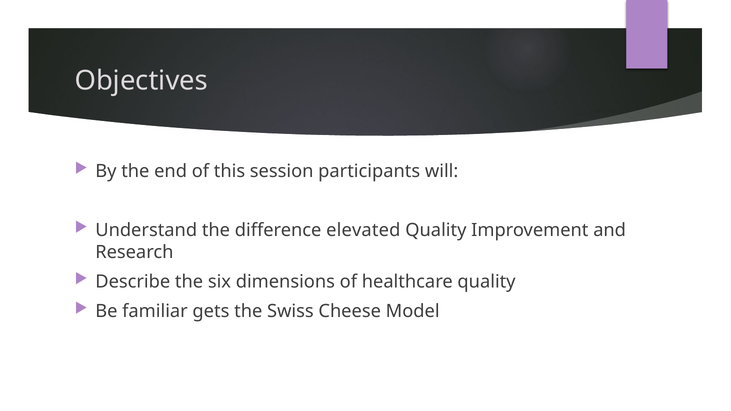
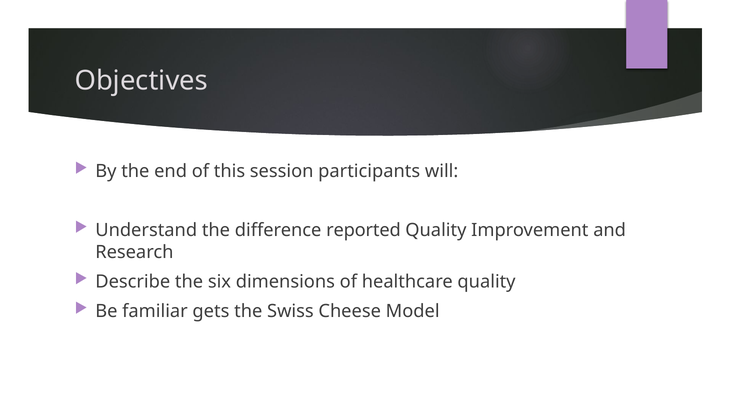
elevated: elevated -> reported
